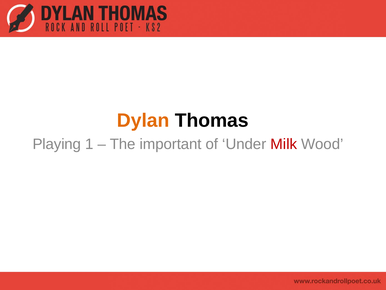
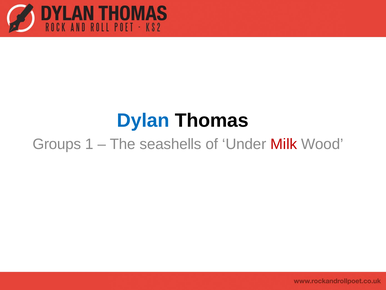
Dylan colour: orange -> blue
Playing: Playing -> Groups
important: important -> seashells
